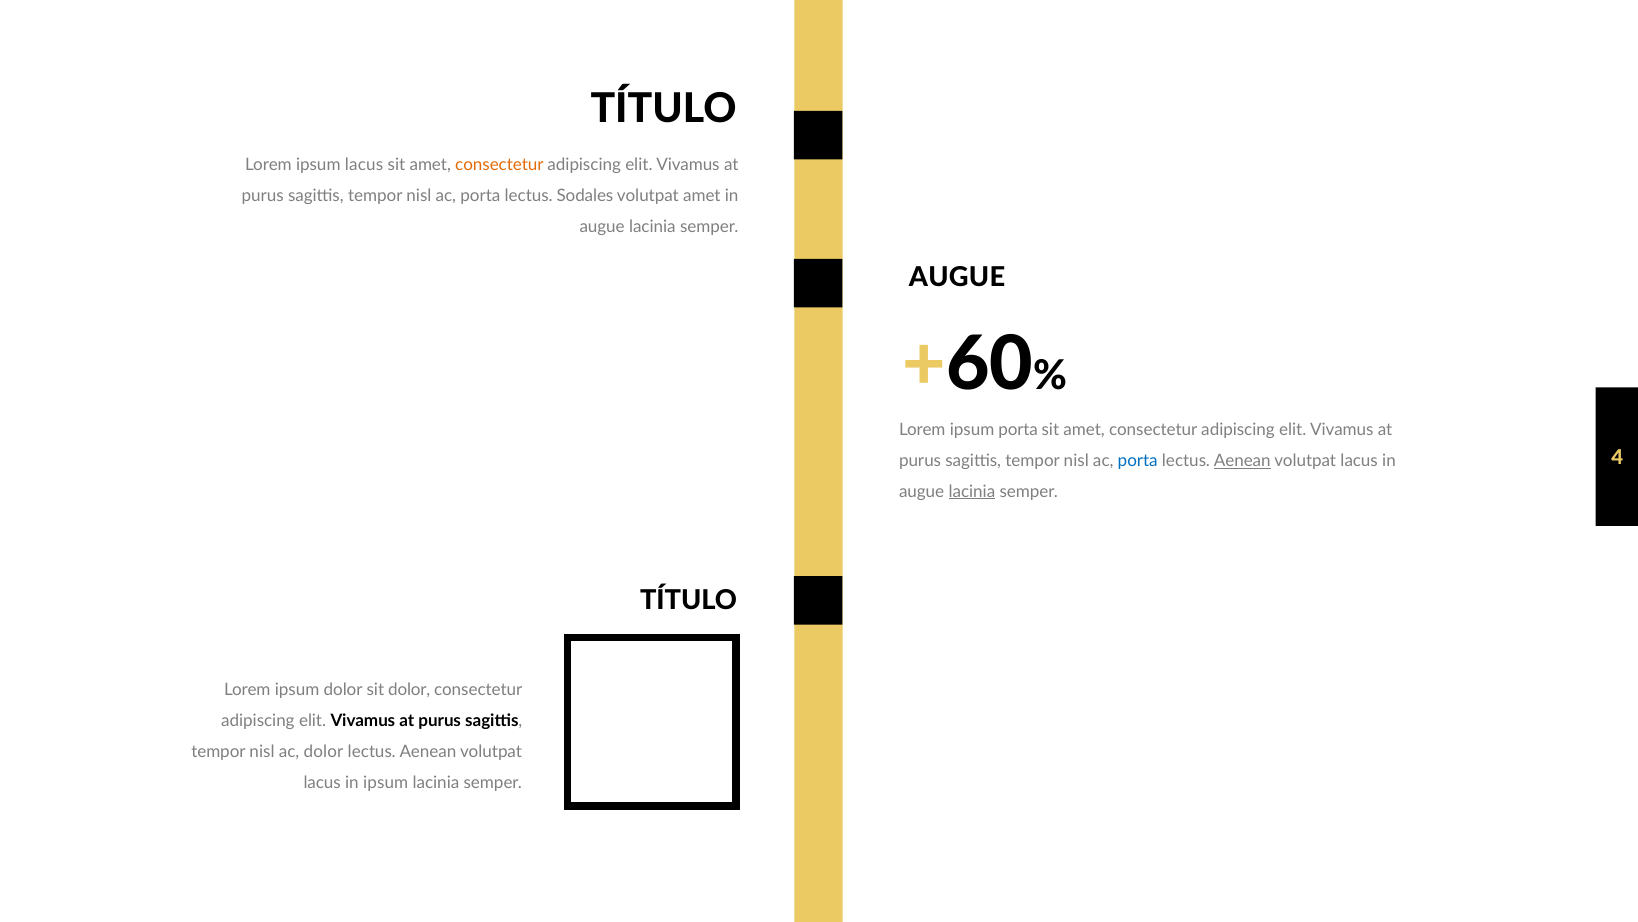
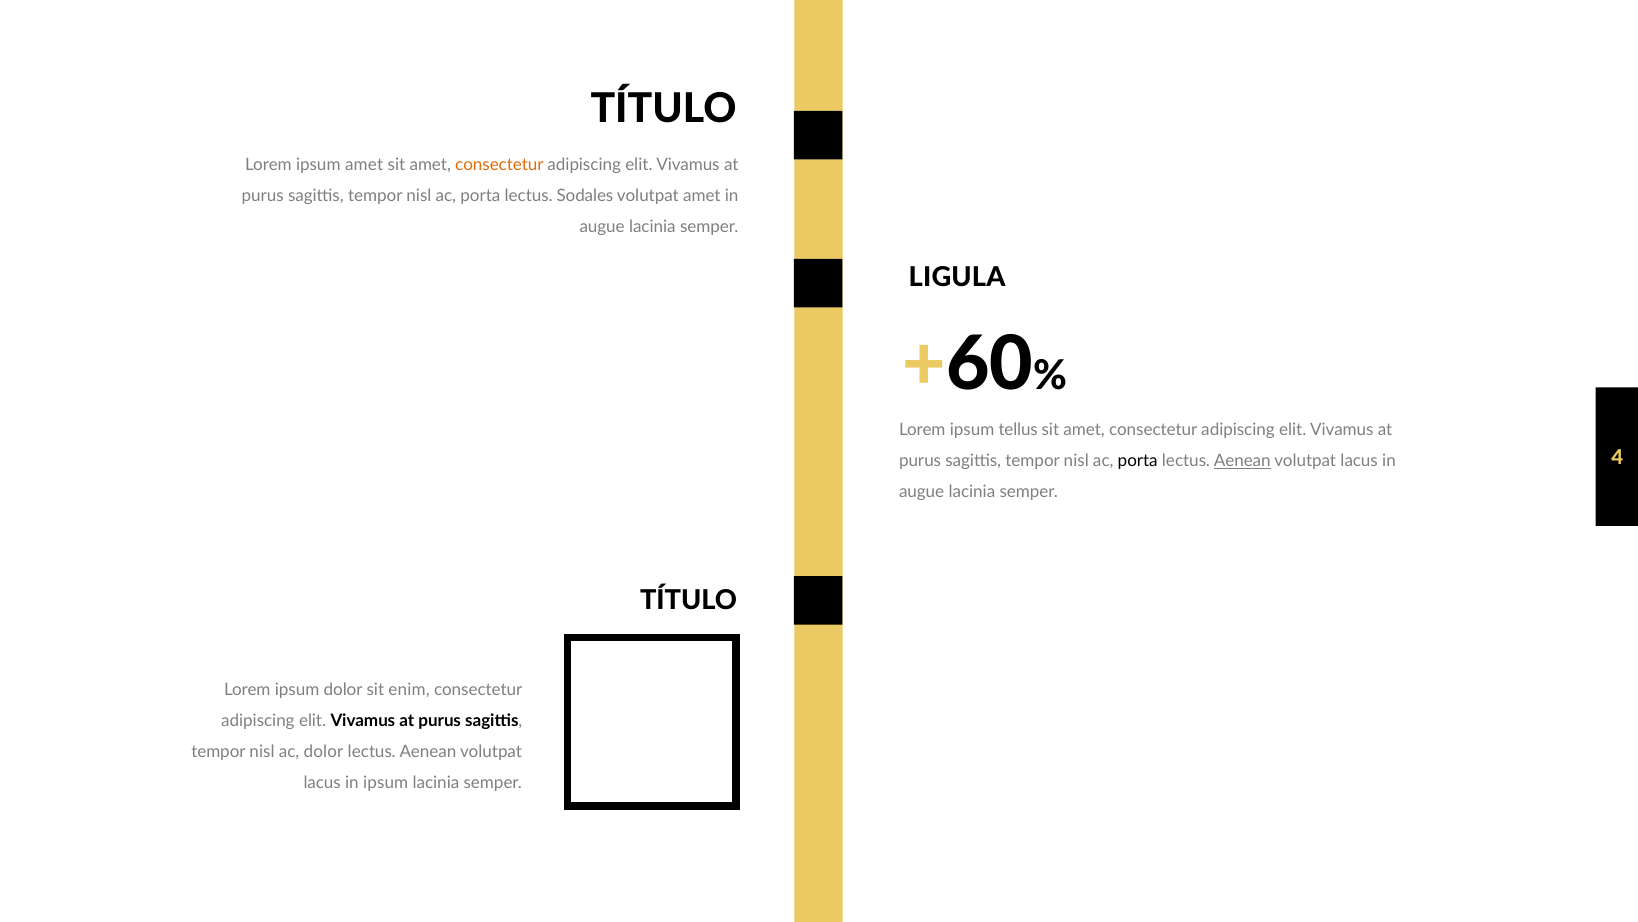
ipsum lacus: lacus -> amet
AUGUE at (957, 277): AUGUE -> LIGULA
ipsum porta: porta -> tellus
porta at (1138, 460) colour: blue -> black
lacinia at (972, 491) underline: present -> none
sit dolor: dolor -> enim
